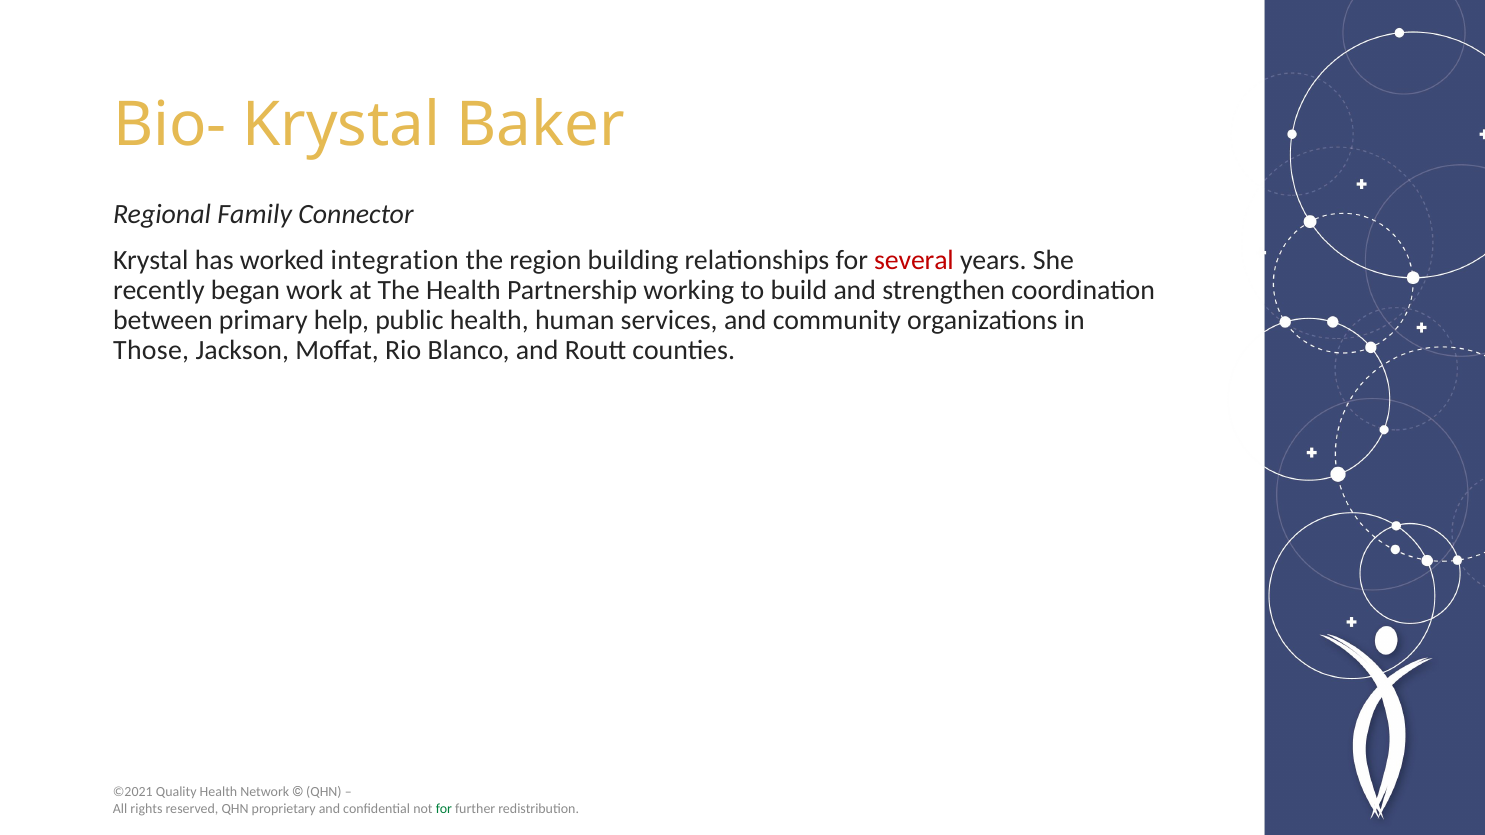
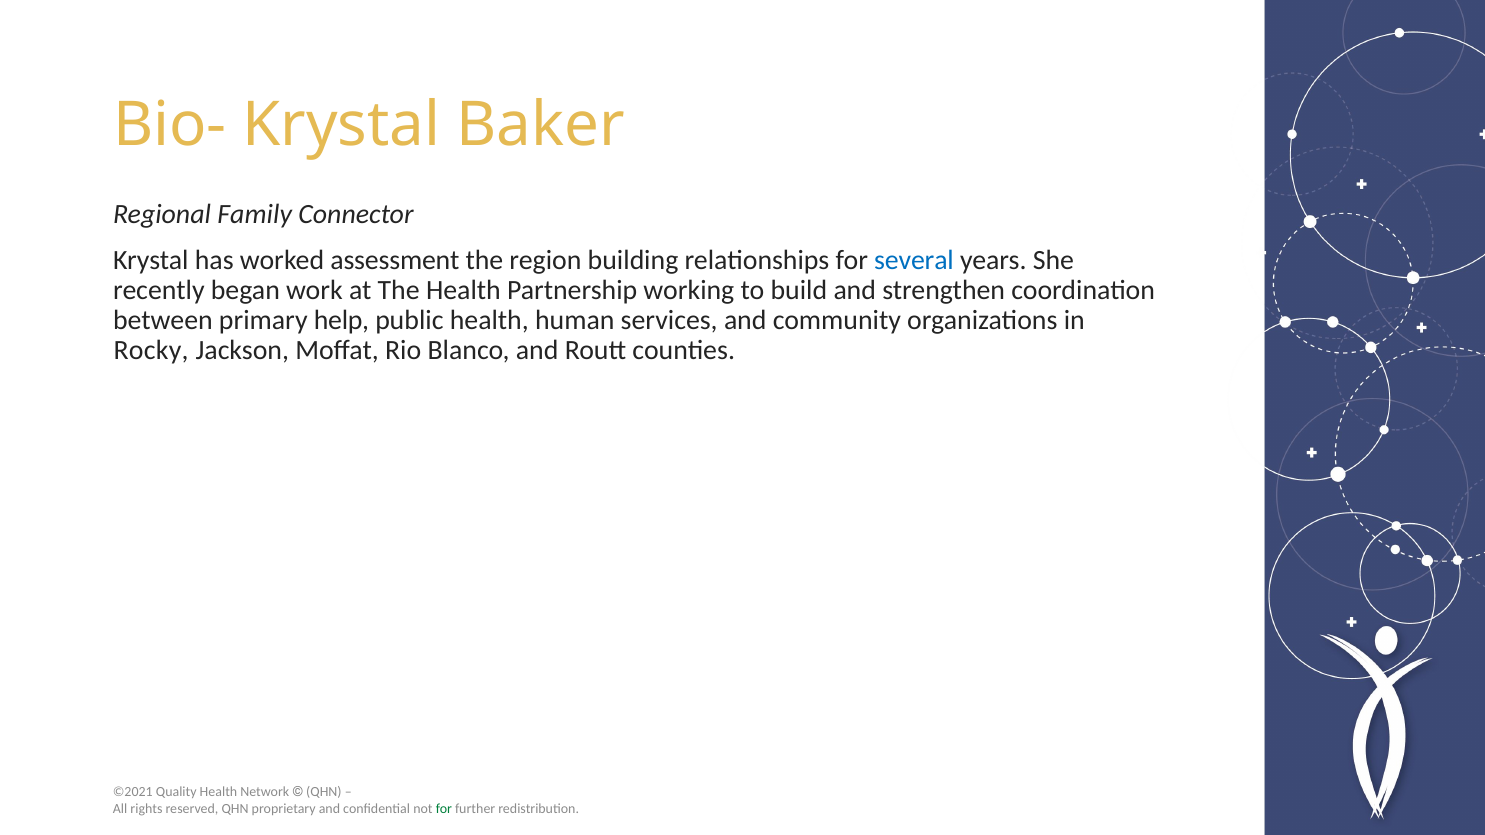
integration: integration -> assessment
several colour: red -> blue
Those: Those -> Rocky
